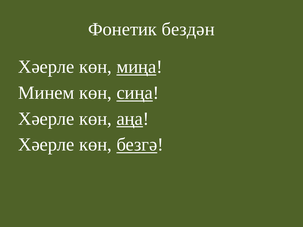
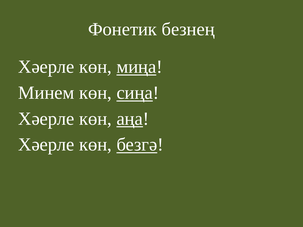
бездән: бездән -> безнең
